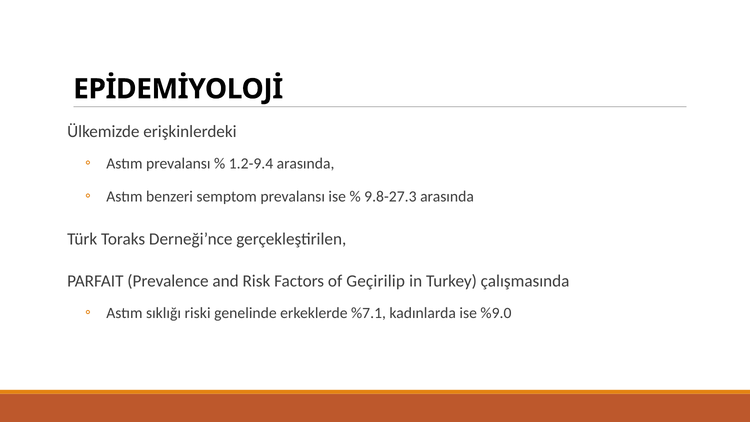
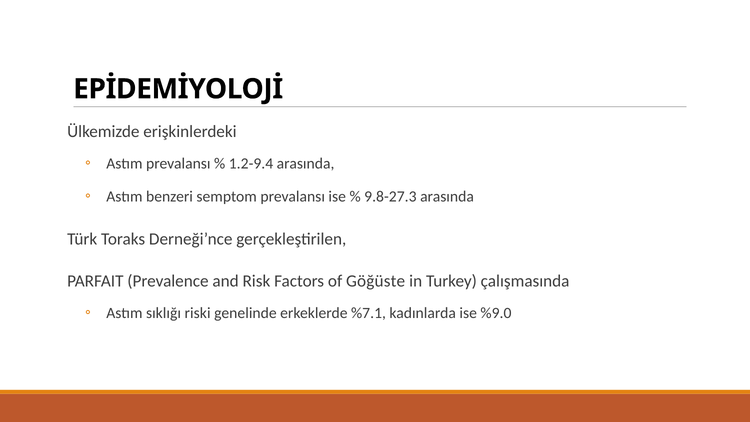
Geçirilip: Geçirilip -> Göğüste
